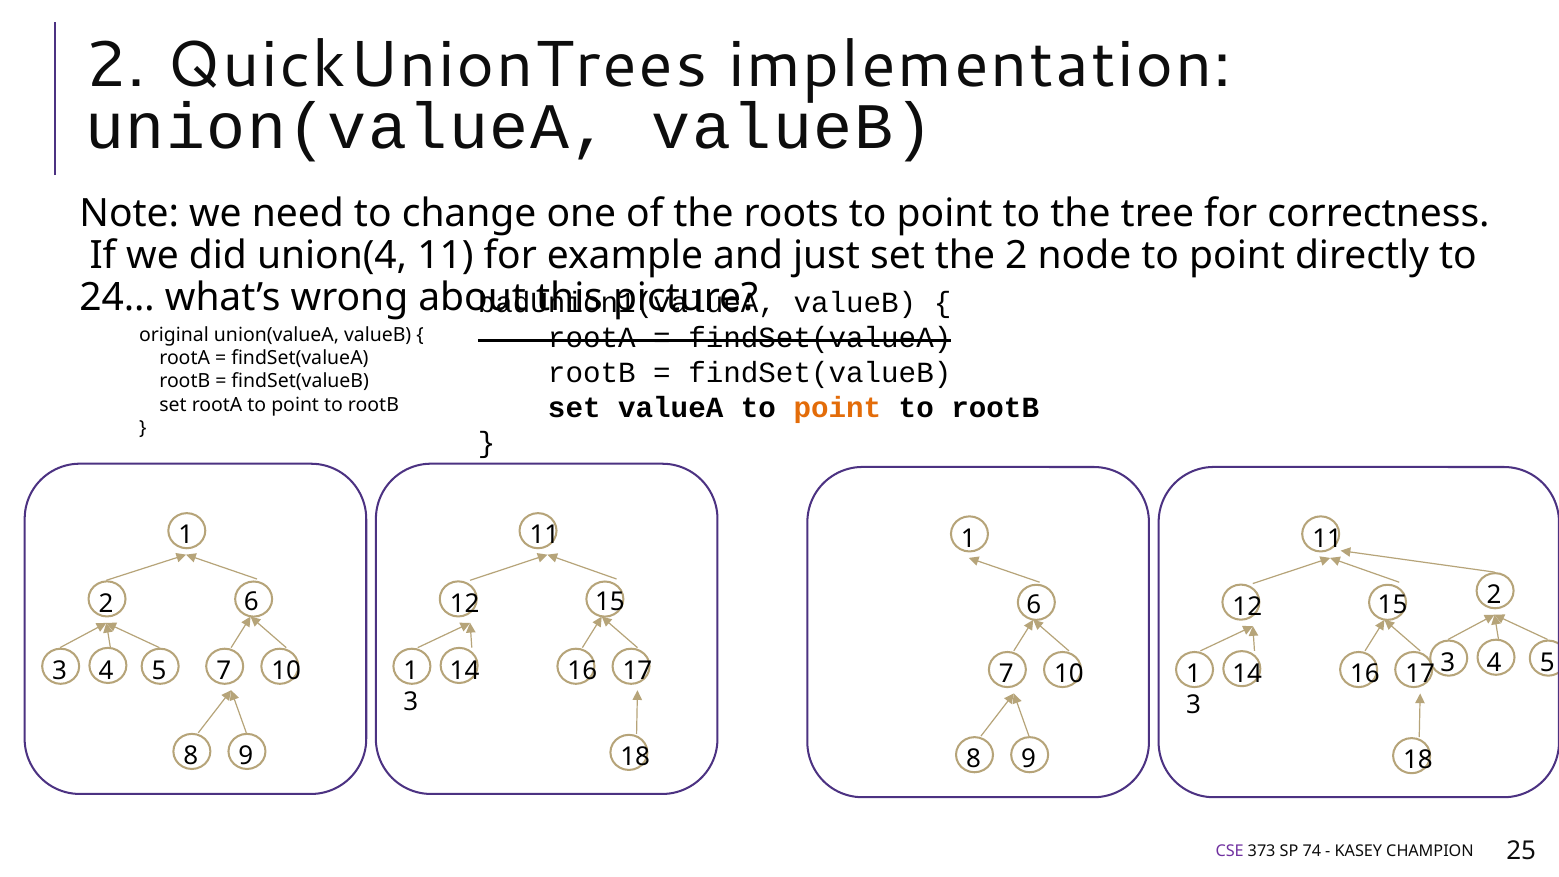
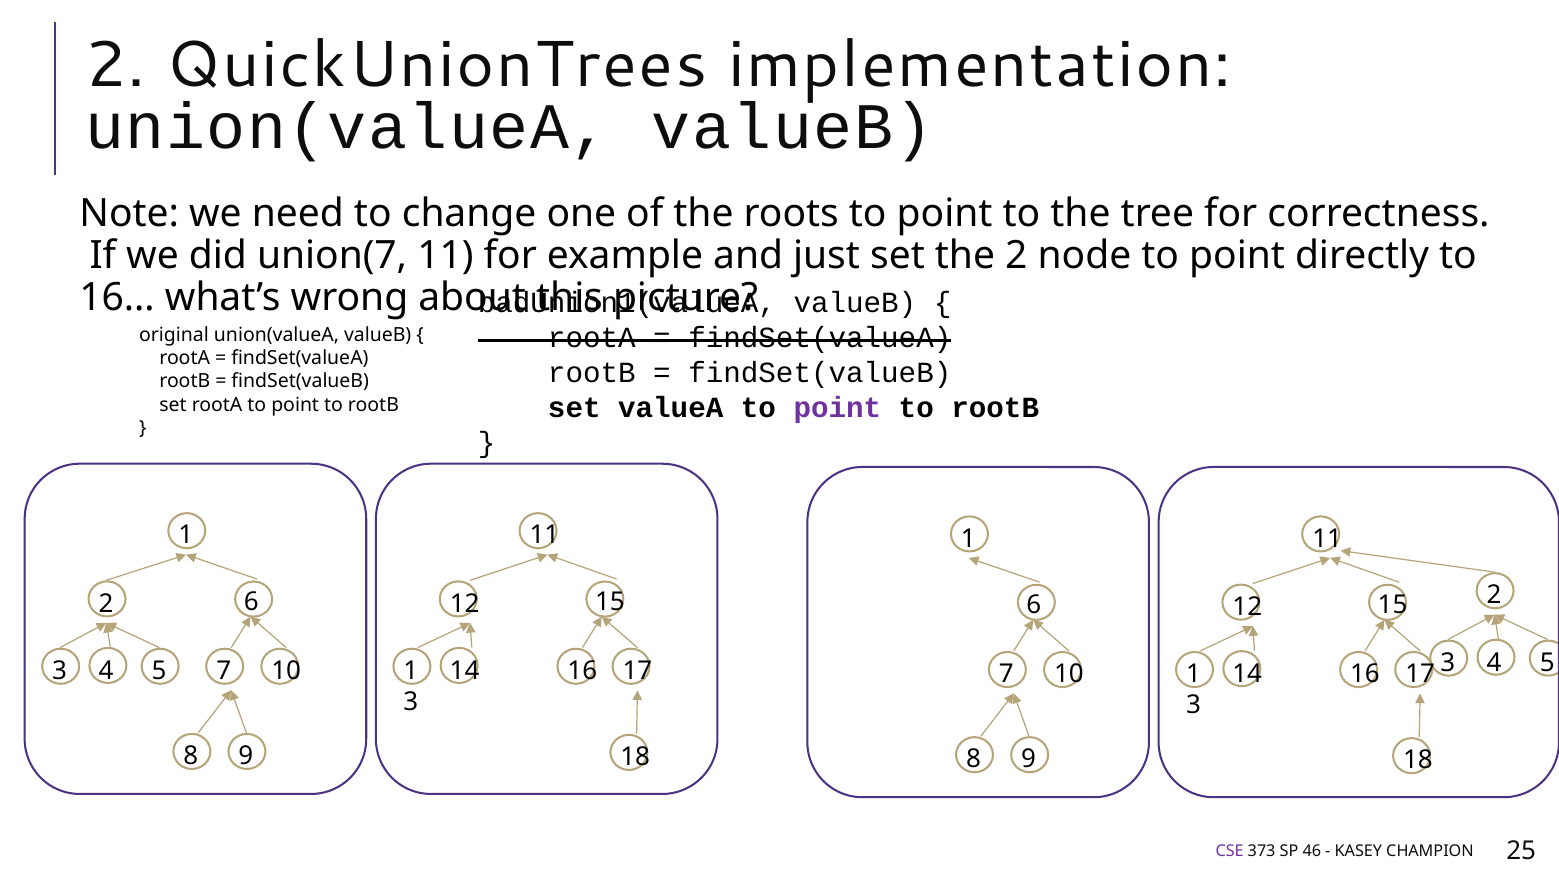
union(4: union(4 -> union(7
24…: 24… -> 16…
point at (837, 408) colour: orange -> purple
74: 74 -> 46
